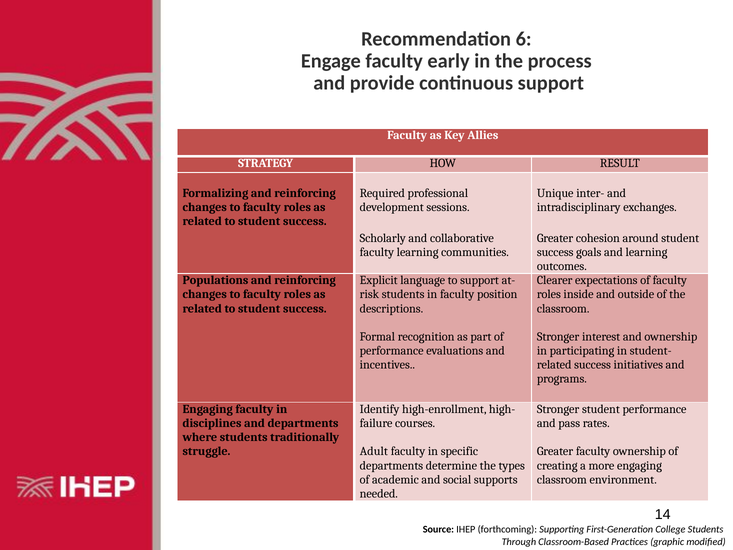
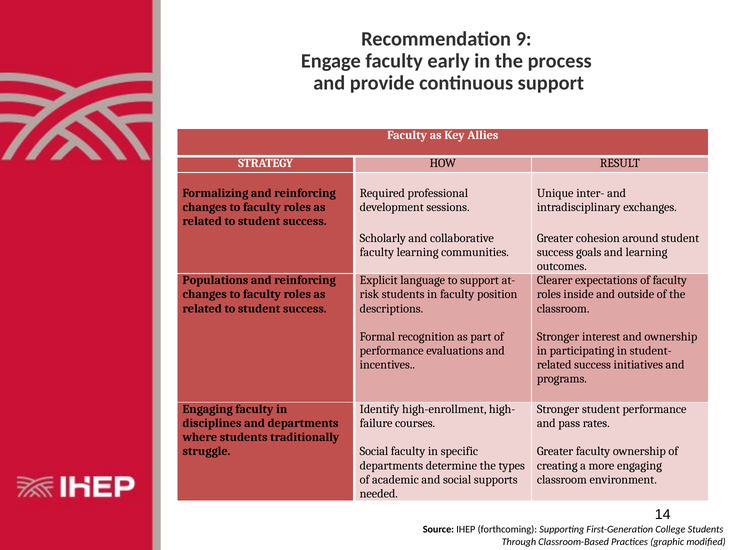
6: 6 -> 9
Adult at (374, 451): Adult -> Social
